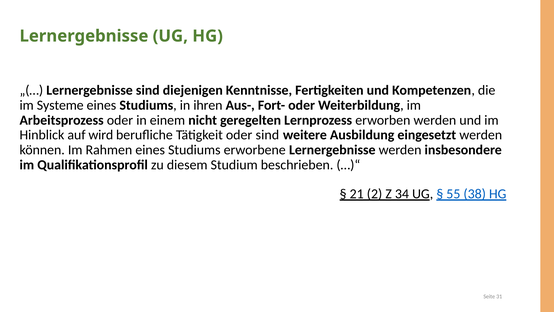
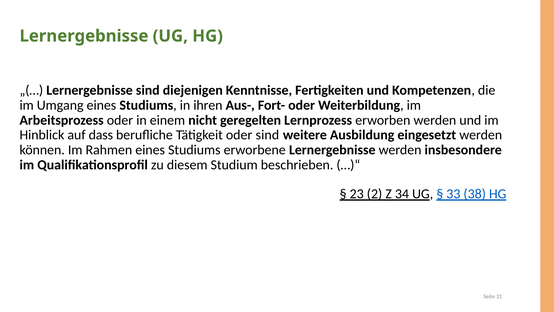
Systeme: Systeme -> Umgang
wird: wird -> dass
21: 21 -> 23
55: 55 -> 33
